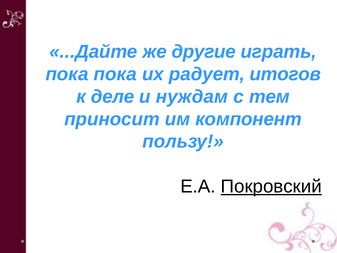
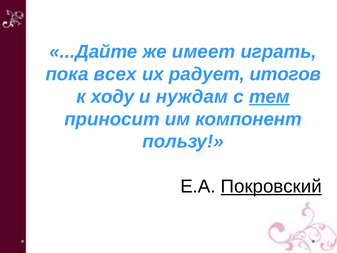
другие: другие -> имеет
пока пока: пока -> всех
деле: деле -> ходу
тем underline: none -> present
